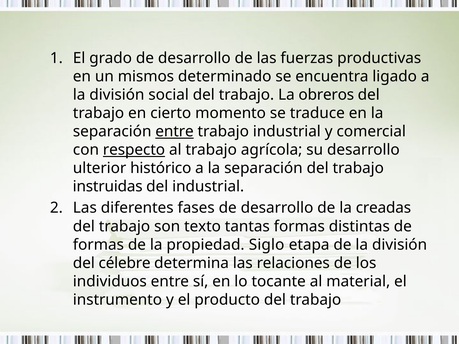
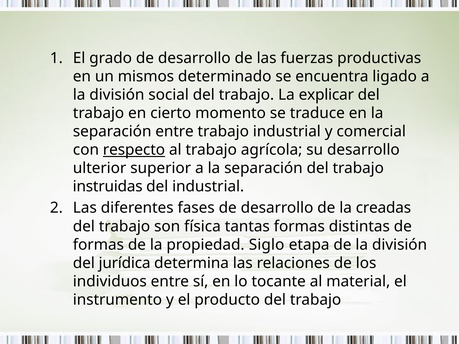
obreros: obreros -> explicar
entre at (175, 132) underline: present -> none
histórico: histórico -> superior
texto: texto -> física
célebre: célebre -> jurídica
